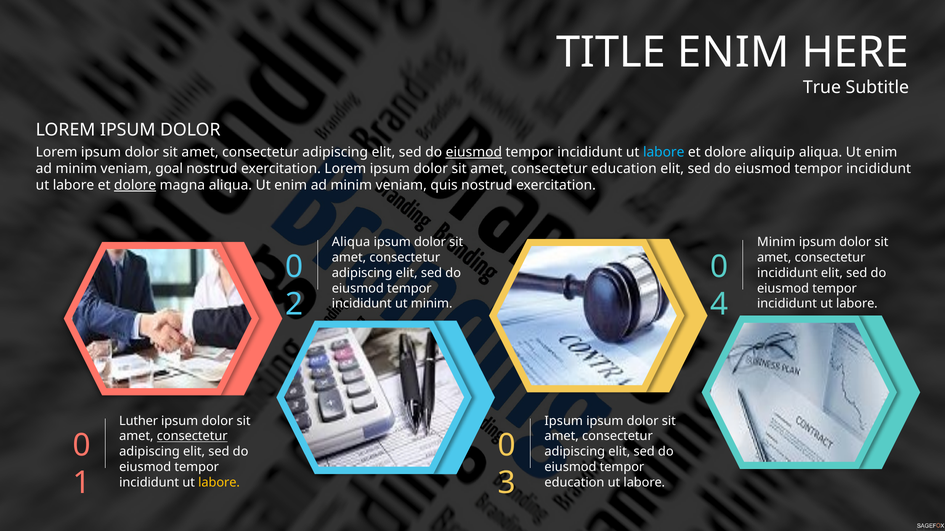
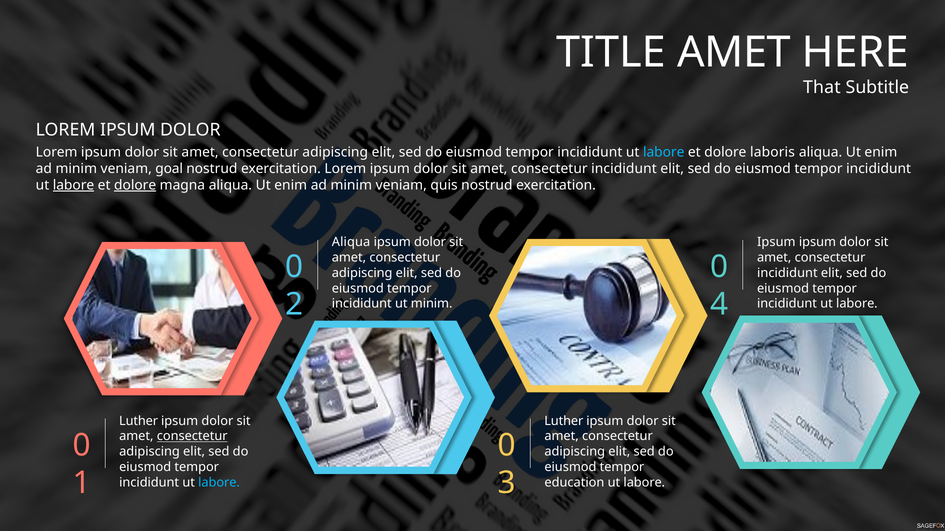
TITLE ENIM: ENIM -> AMET
True: True -> That
eiusmod at (474, 152) underline: present -> none
aliquip: aliquip -> laboris
education at (624, 169): education -> incididunt
labore at (73, 185) underline: none -> present
Minim at (776, 243): Minim -> Ipsum
Ipsum at (564, 421): Ipsum -> Luther
labore at (219, 483) colour: yellow -> light blue
